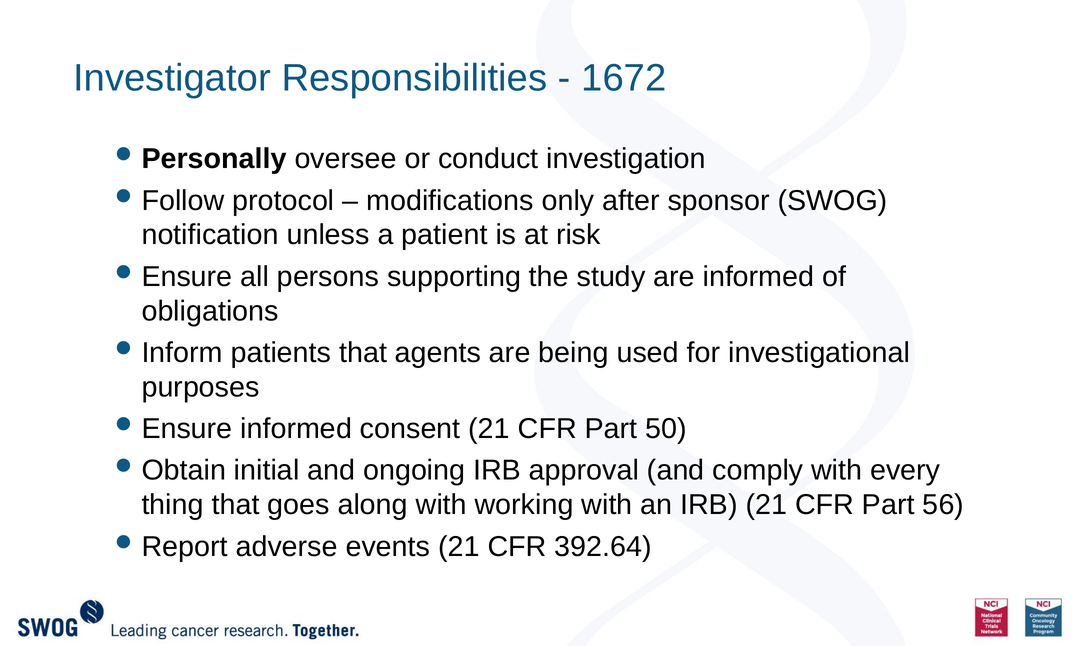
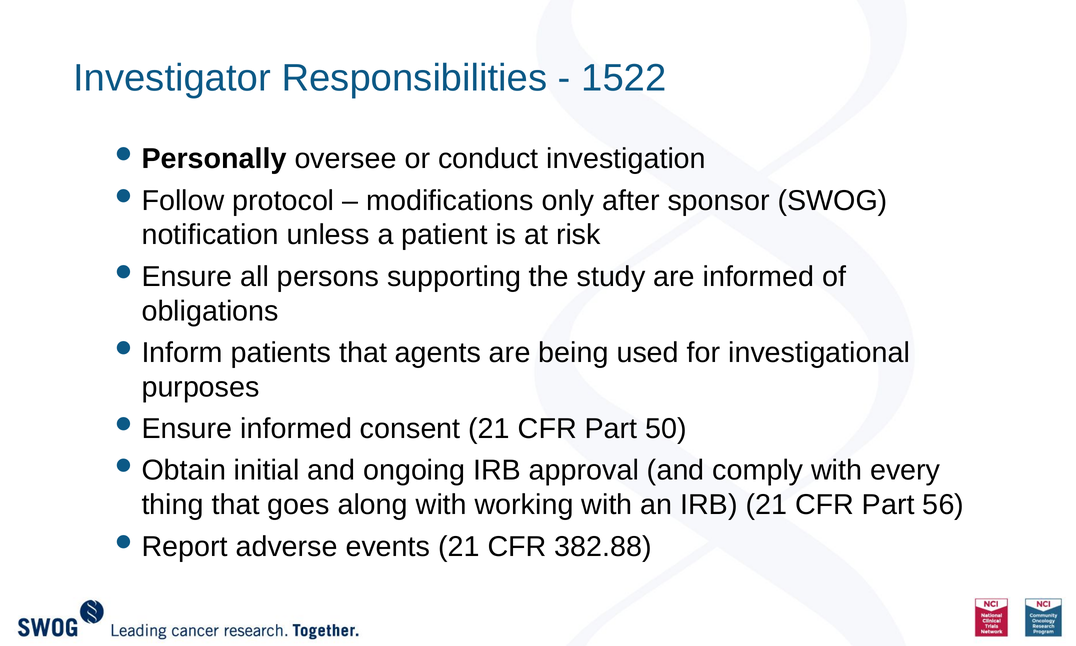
1672: 1672 -> 1522
392.64: 392.64 -> 382.88
